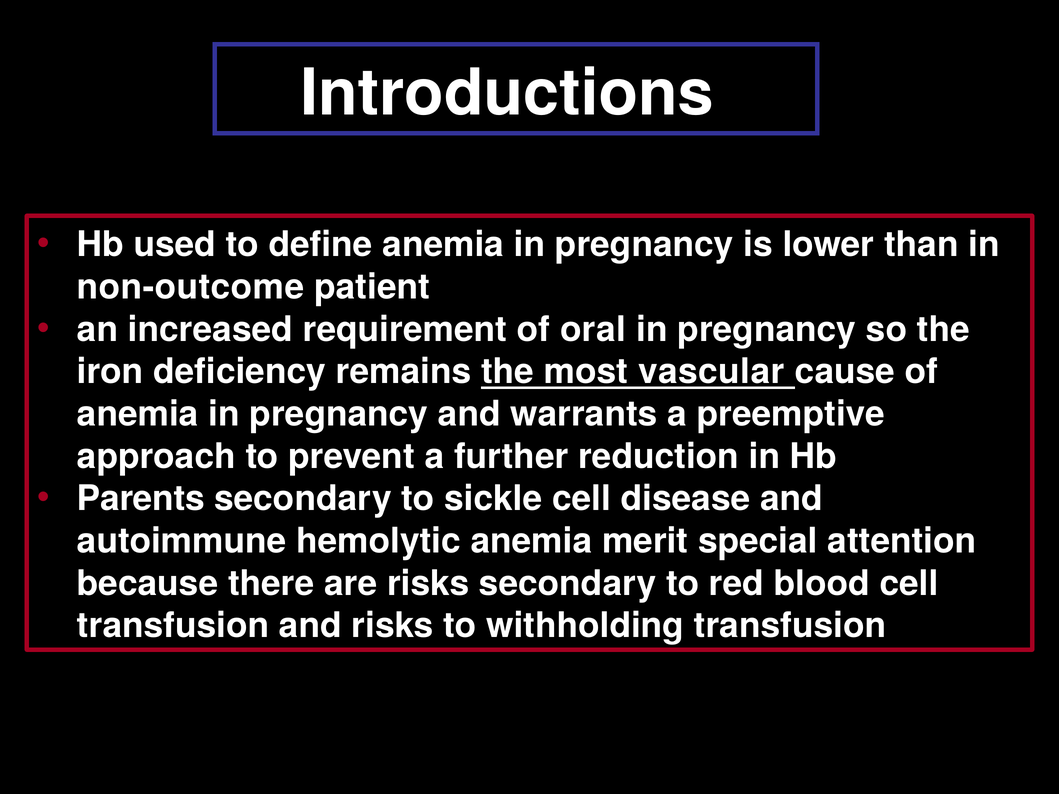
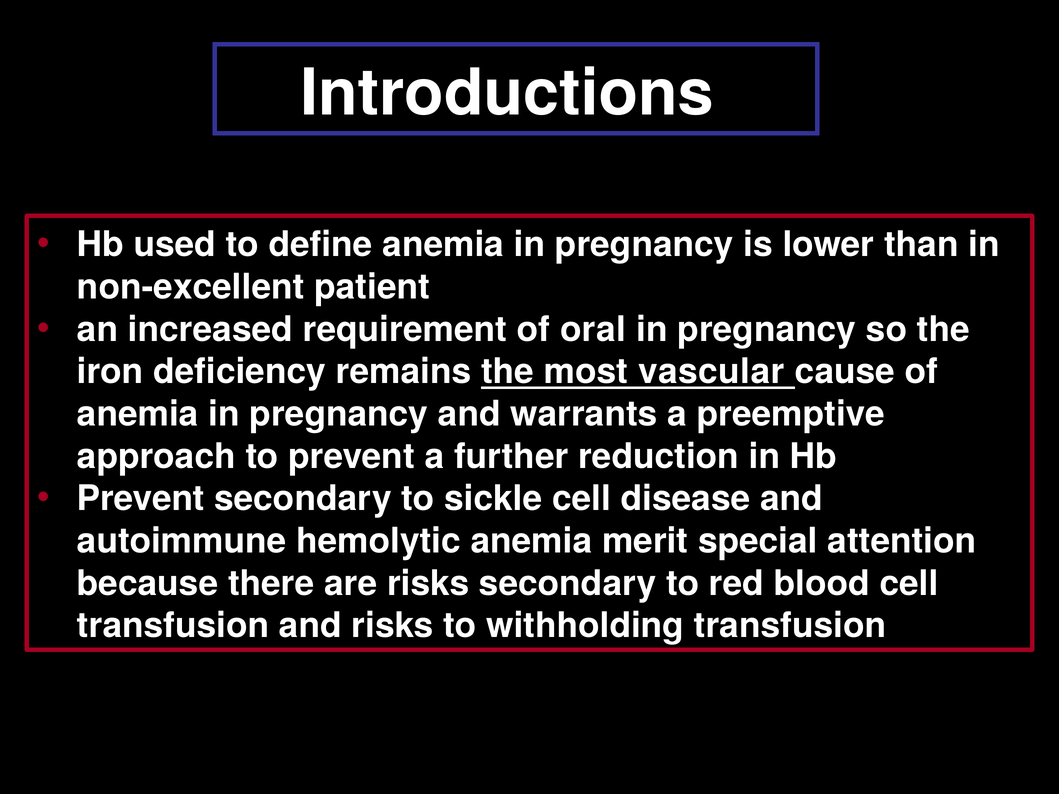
non-outcome: non-outcome -> non-excellent
Parents at (141, 499): Parents -> Prevent
